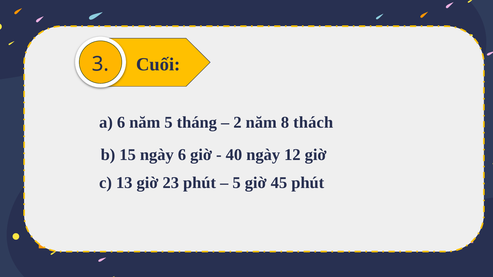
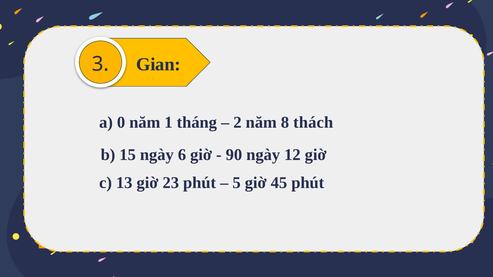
Cuối: Cuối -> Gian
a 6: 6 -> 0
năm 5: 5 -> 1
40: 40 -> 90
